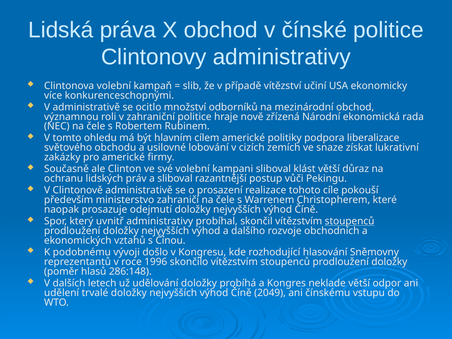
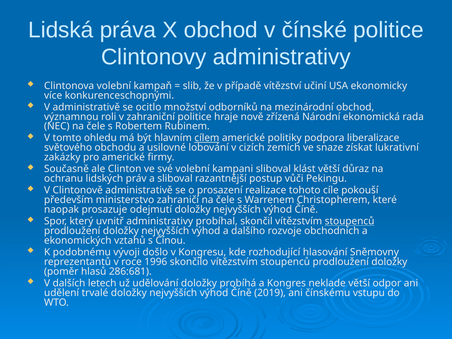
cílem underline: none -> present
286:148: 286:148 -> 286:681
2049: 2049 -> 2019
